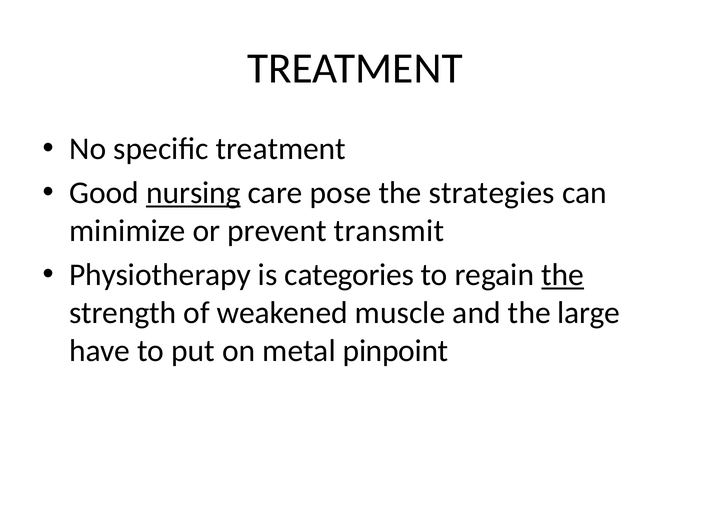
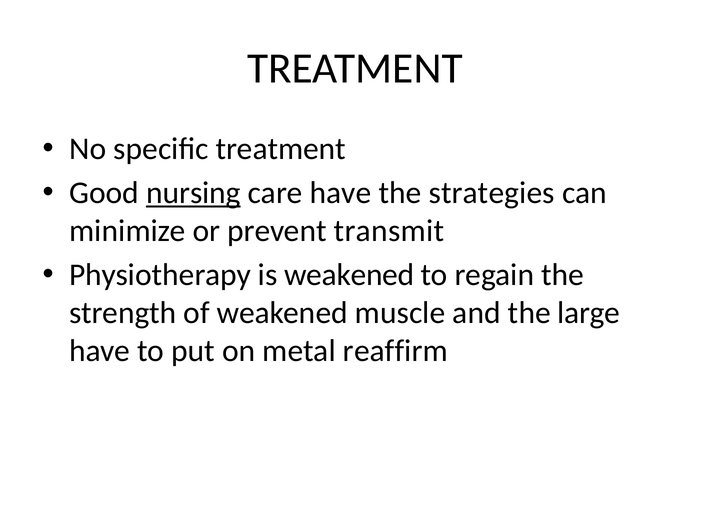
care pose: pose -> have
is categories: categories -> weakened
the at (563, 275) underline: present -> none
pinpoint: pinpoint -> reaffirm
